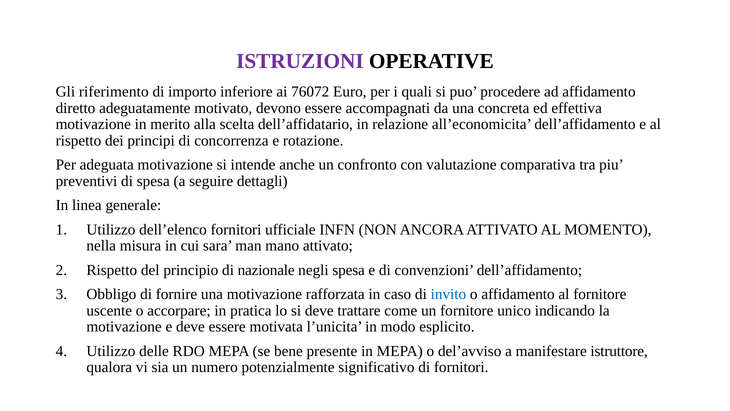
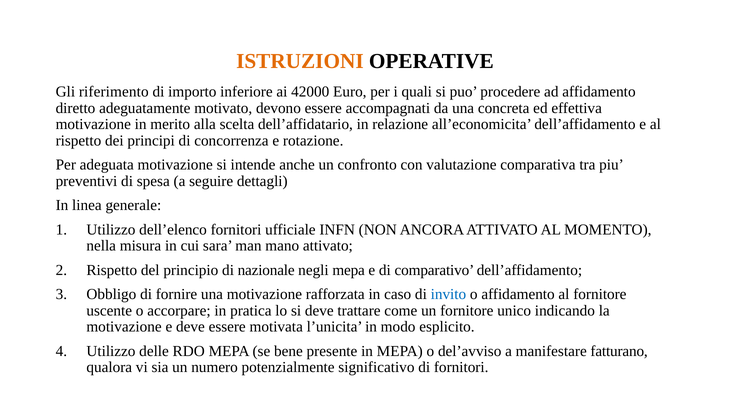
ISTRUZIONI colour: purple -> orange
76072: 76072 -> 42000
negli spesa: spesa -> mepa
convenzioni: convenzioni -> comparativo
istruttore: istruttore -> fatturano
